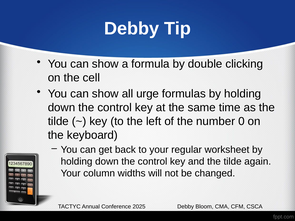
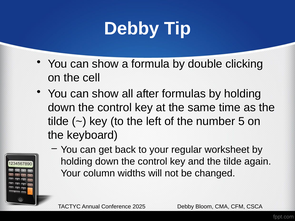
urge: urge -> after
0: 0 -> 5
